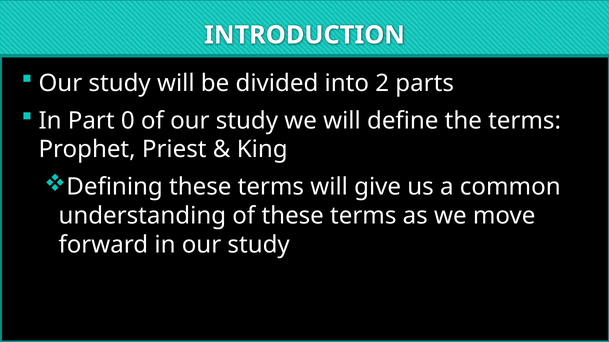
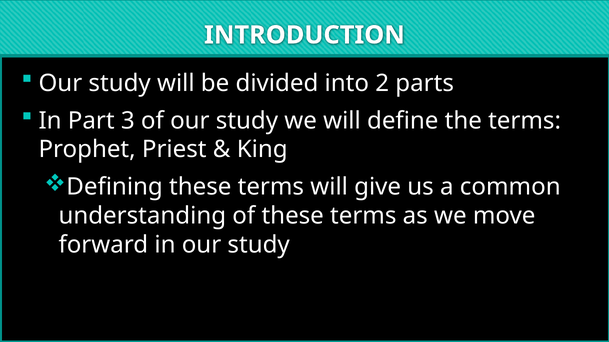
0: 0 -> 3
